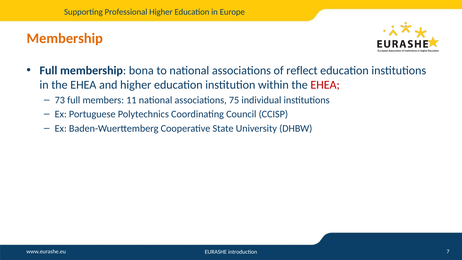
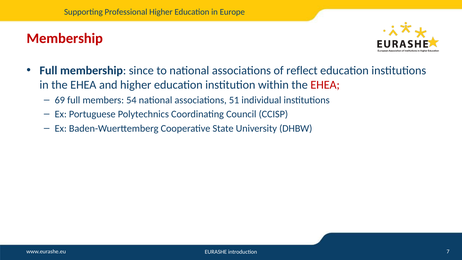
Membership at (65, 38) colour: orange -> red
bona: bona -> since
73: 73 -> 69
11: 11 -> 54
75: 75 -> 51
